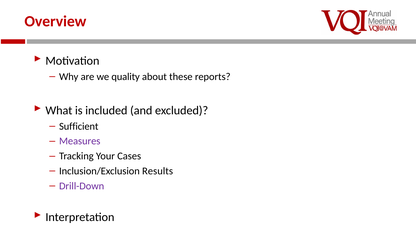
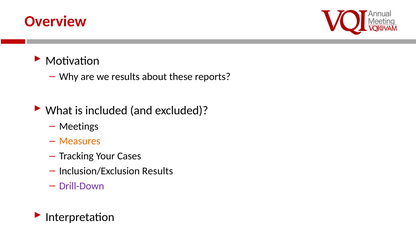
we quality: quality -> results
Sufficient: Sufficient -> Meetings
Measures colour: purple -> orange
